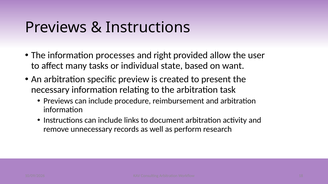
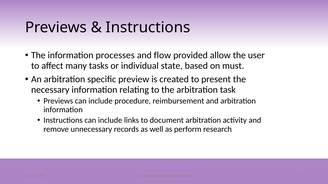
right: right -> flow
want: want -> must
